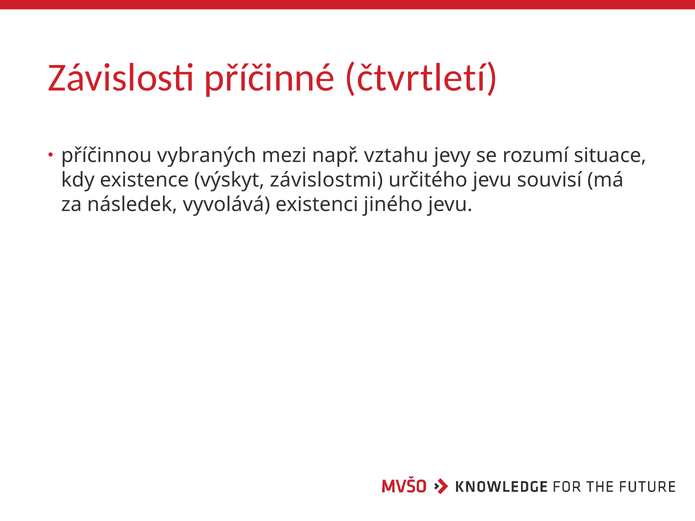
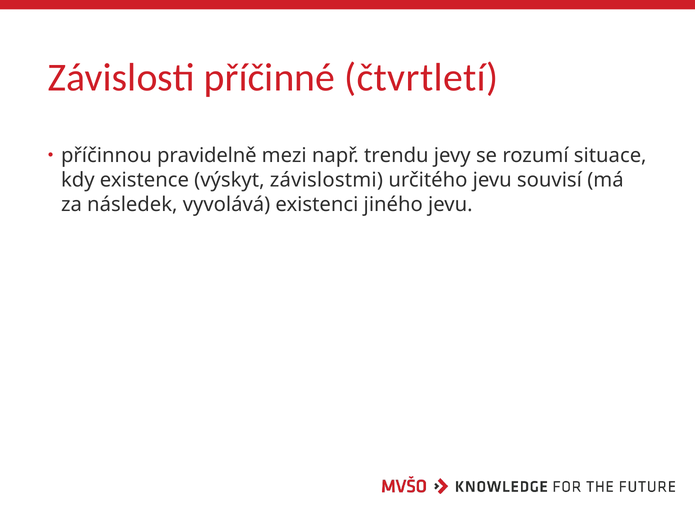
vybraných: vybraných -> pravidelně
vztahu: vztahu -> trendu
